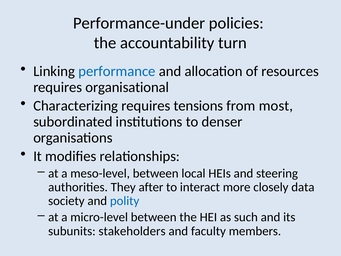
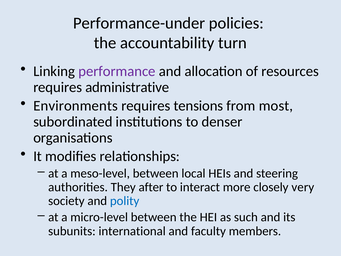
performance colour: blue -> purple
organisational: organisational -> administrative
Characterizing: Characterizing -> Environments
data: data -> very
stakeholders: stakeholders -> international
